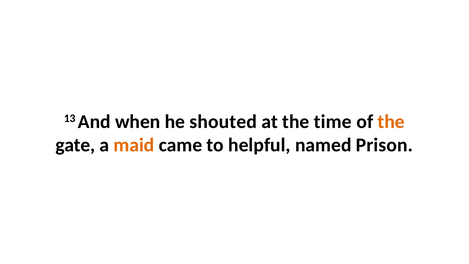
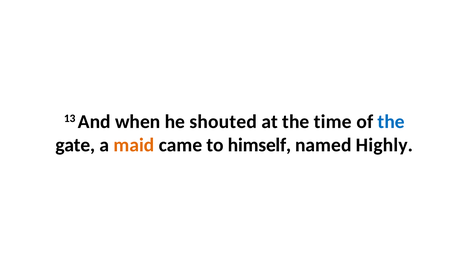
the at (391, 122) colour: orange -> blue
helpful: helpful -> himself
Prison: Prison -> Highly
